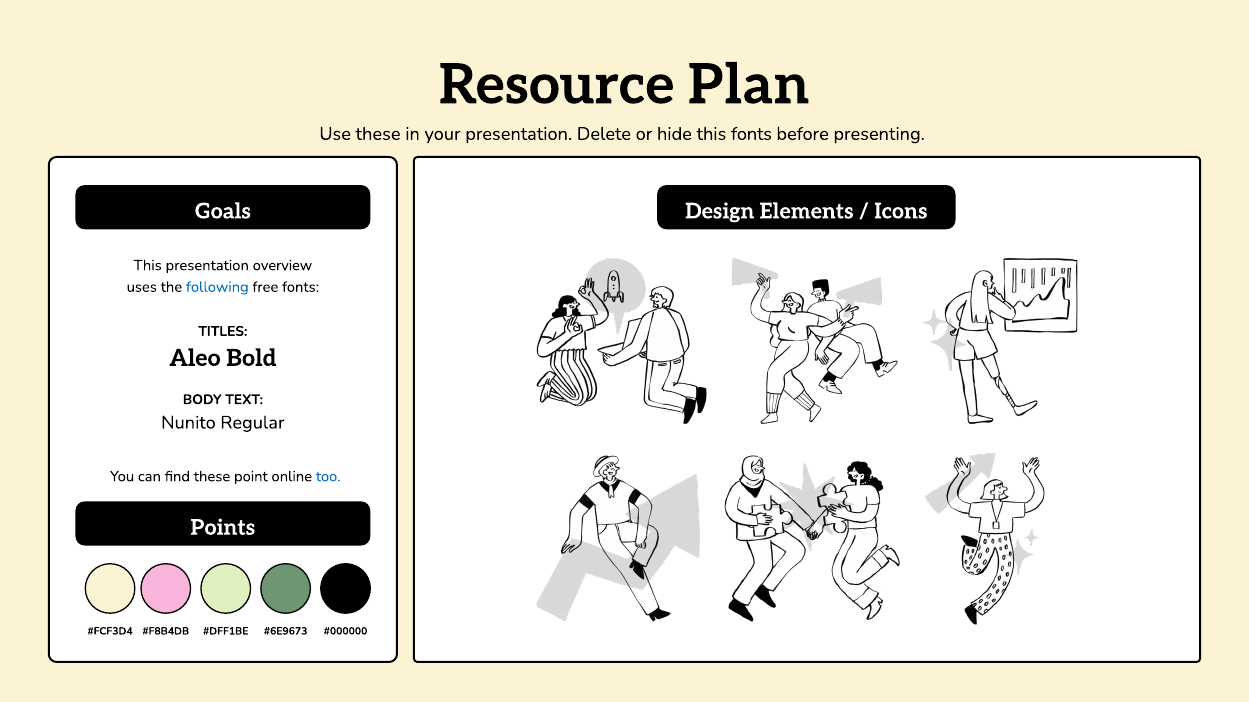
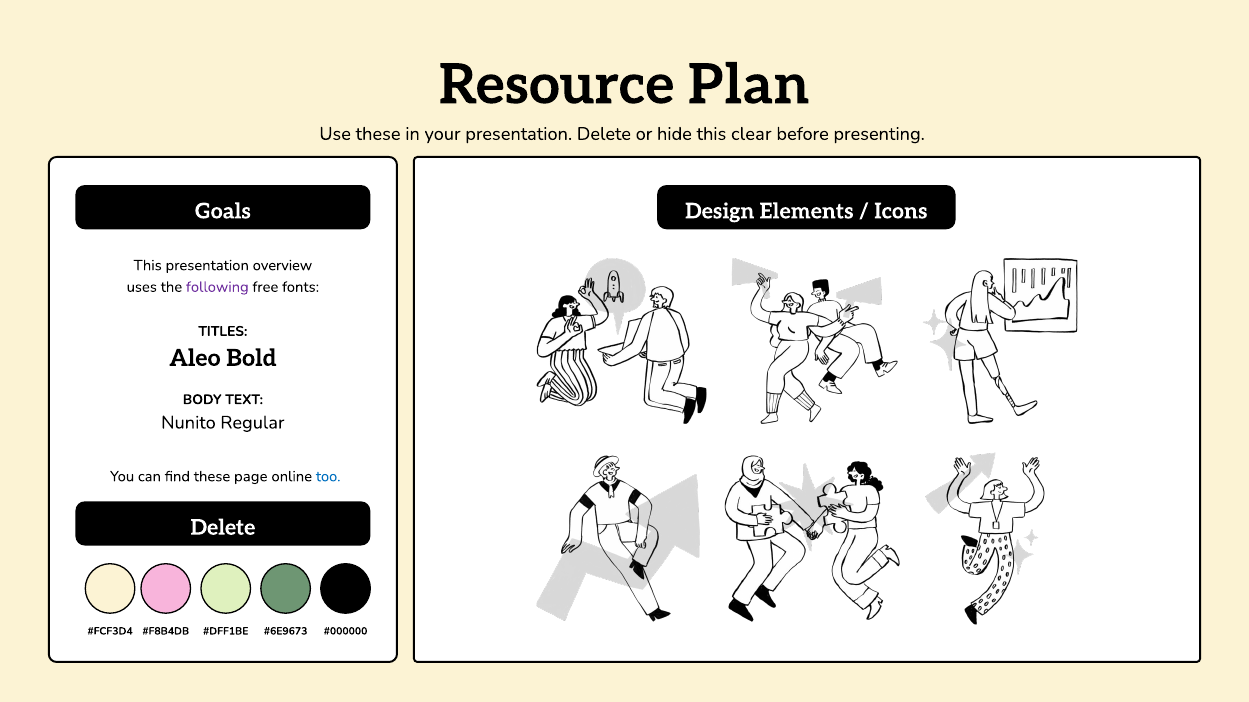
this fonts: fonts -> clear
following colour: blue -> purple
point: point -> page
Points at (223, 528): Points -> Delete
